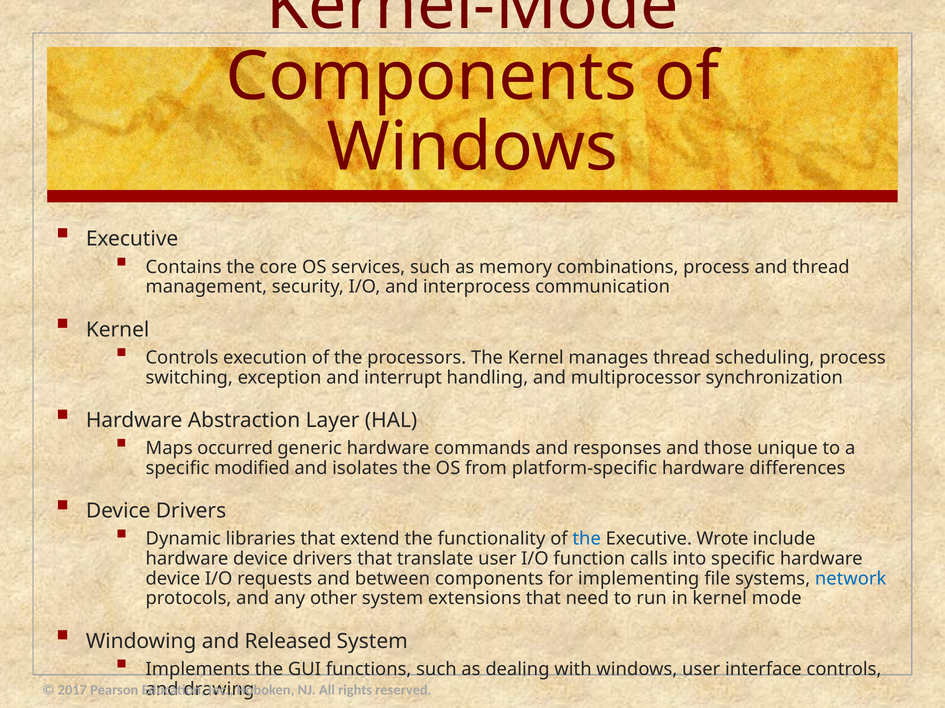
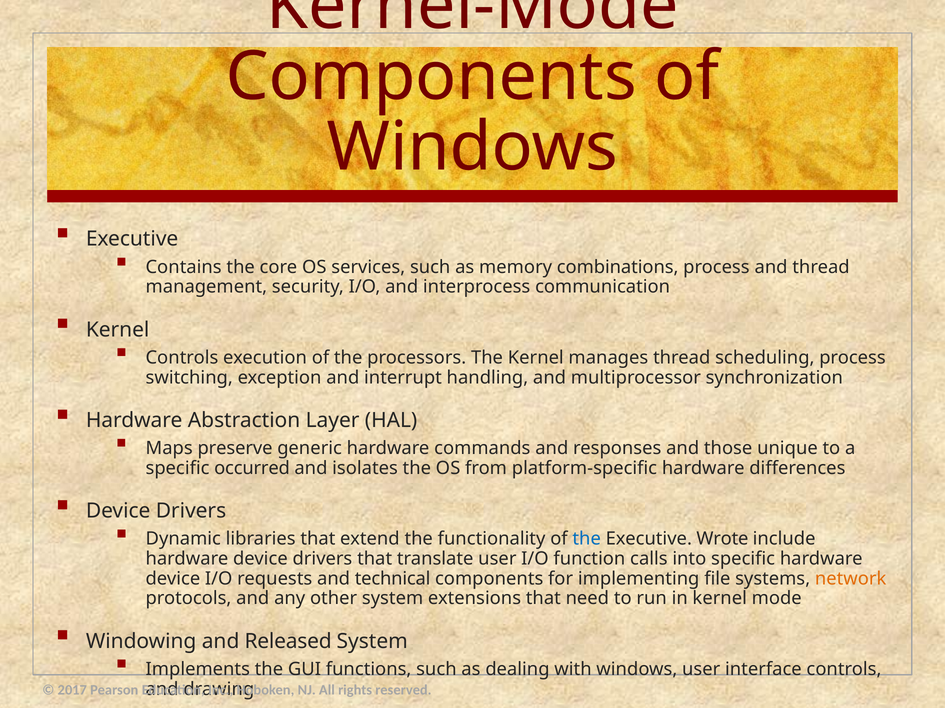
occurred: occurred -> preserve
modified: modified -> occurred
between: between -> technical
network colour: blue -> orange
